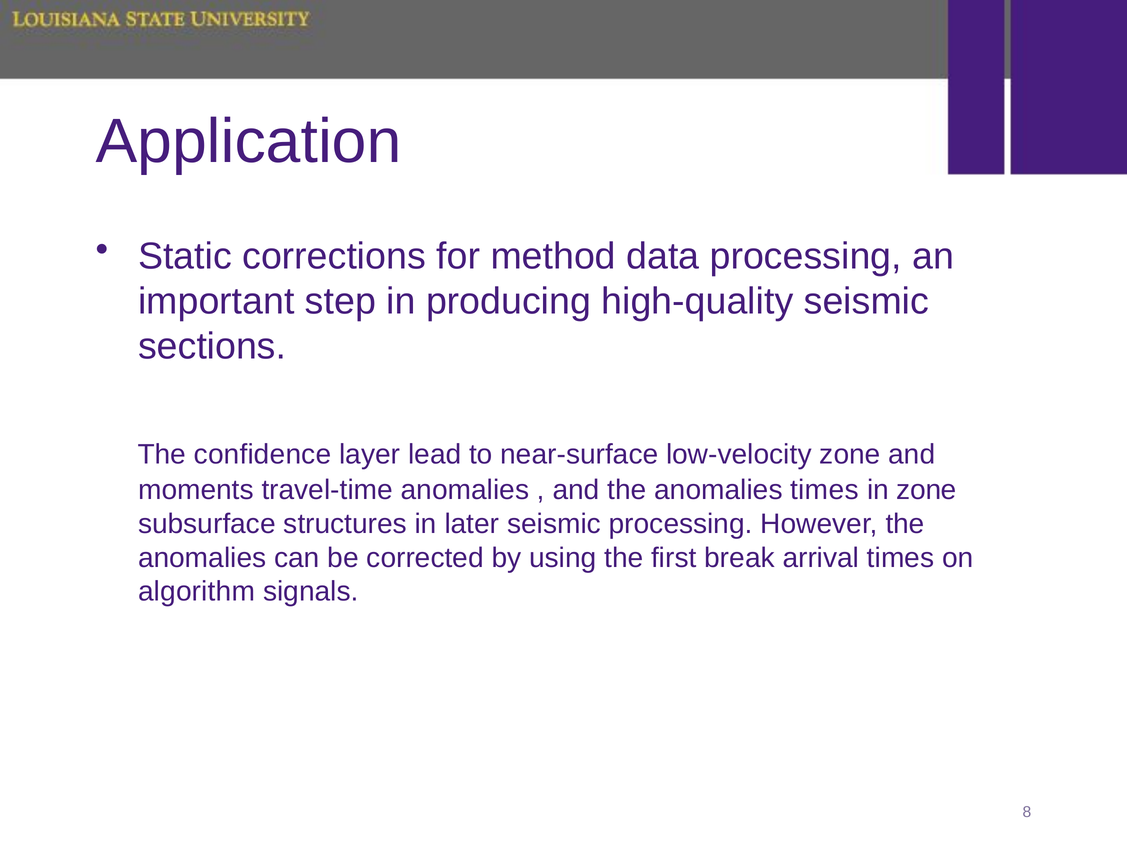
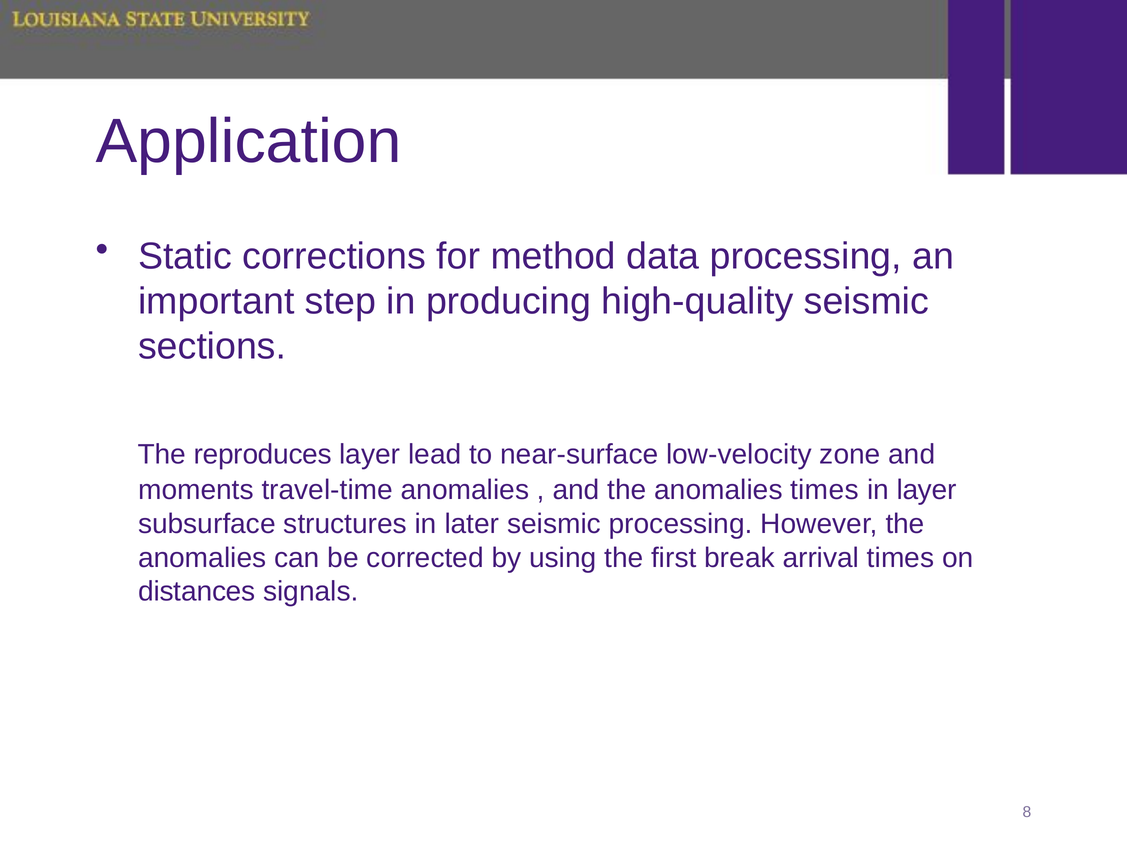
confidence: confidence -> reproduces
in zone: zone -> layer
algorithm: algorithm -> distances
